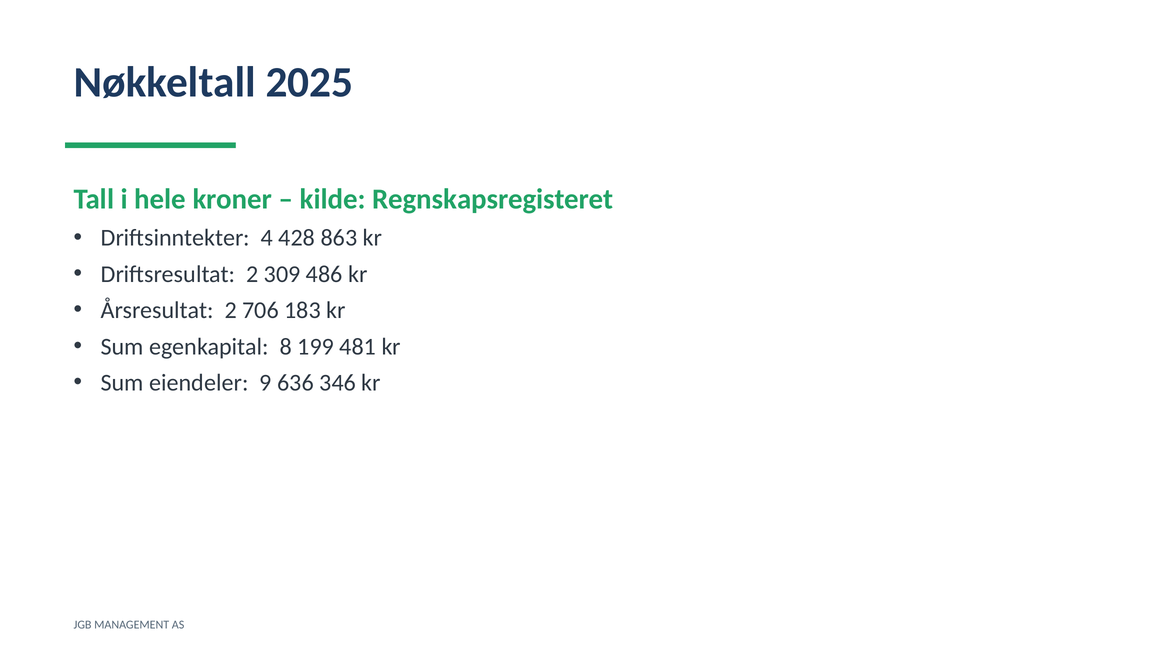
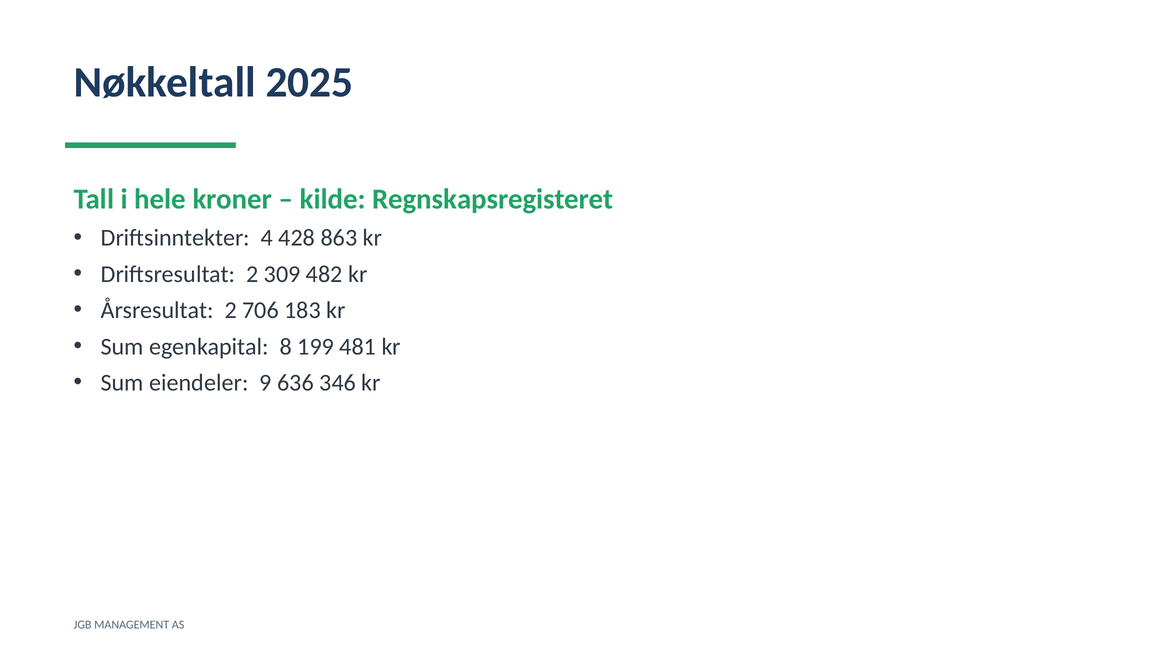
486: 486 -> 482
